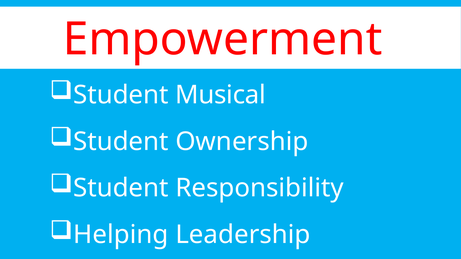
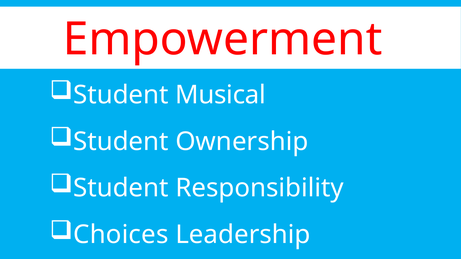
Helping: Helping -> Choices
